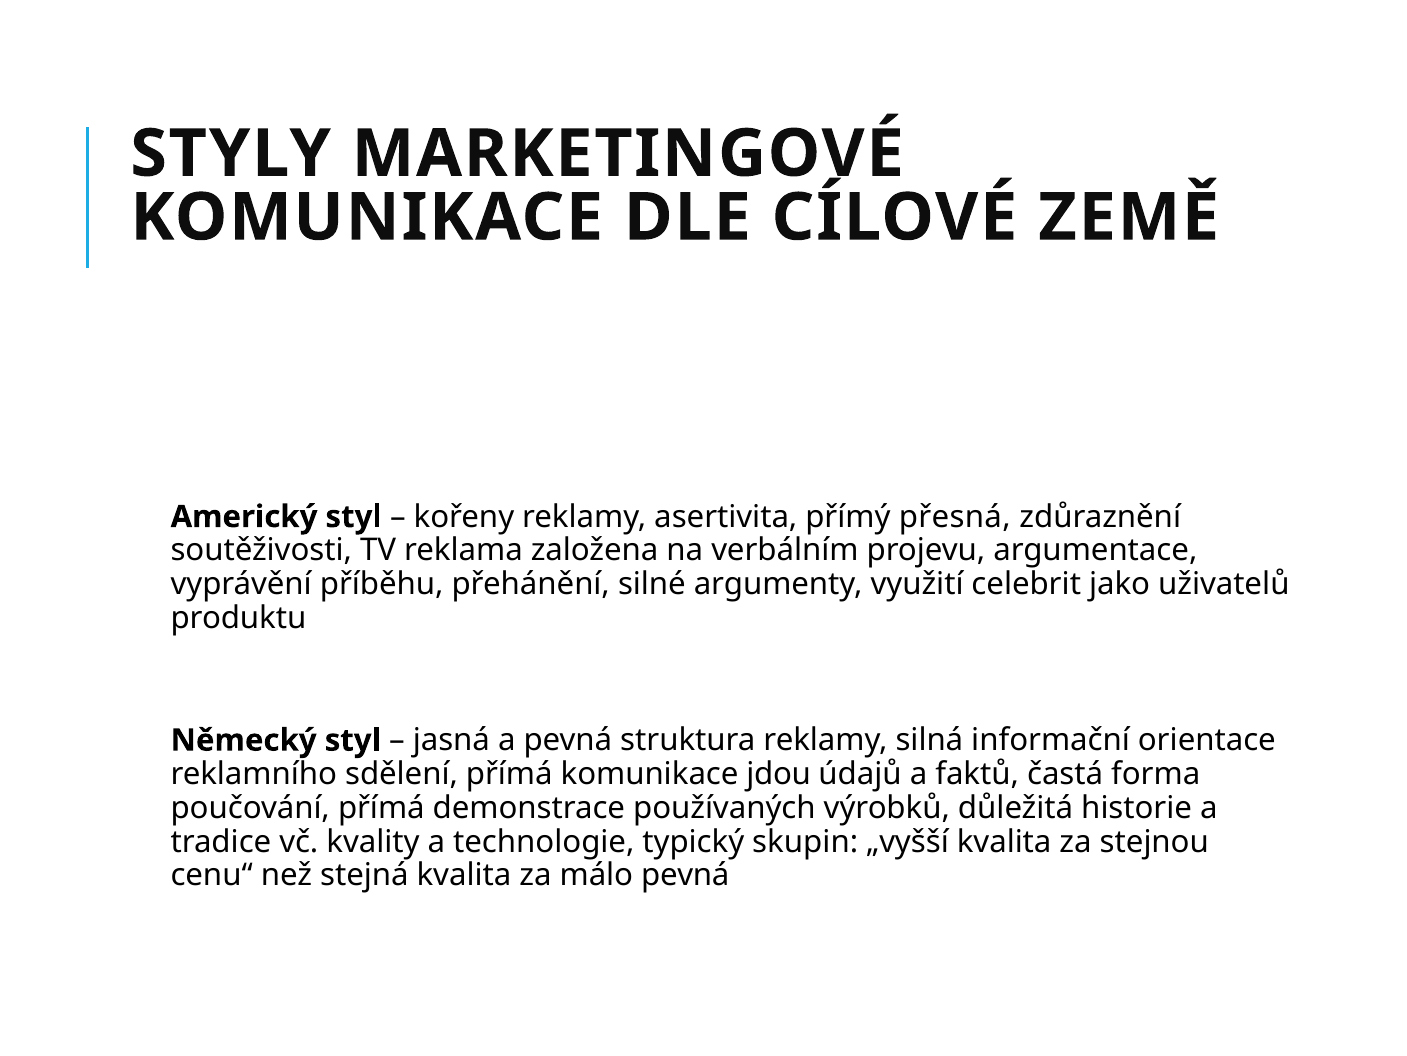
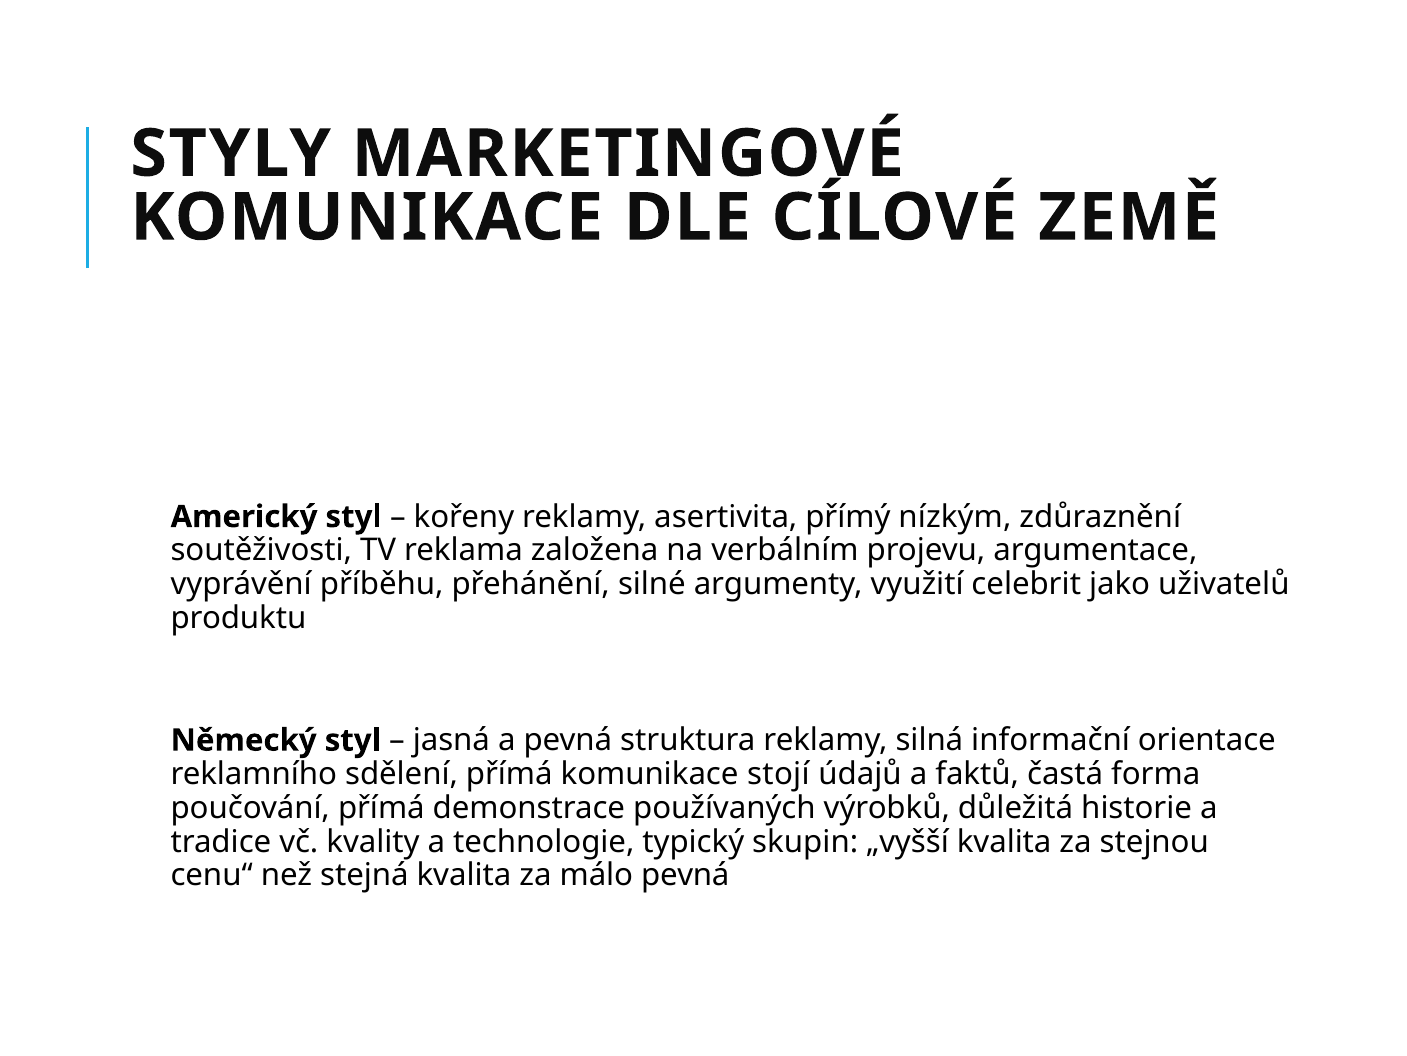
přesná: přesná -> nízkým
jdou: jdou -> stojí
